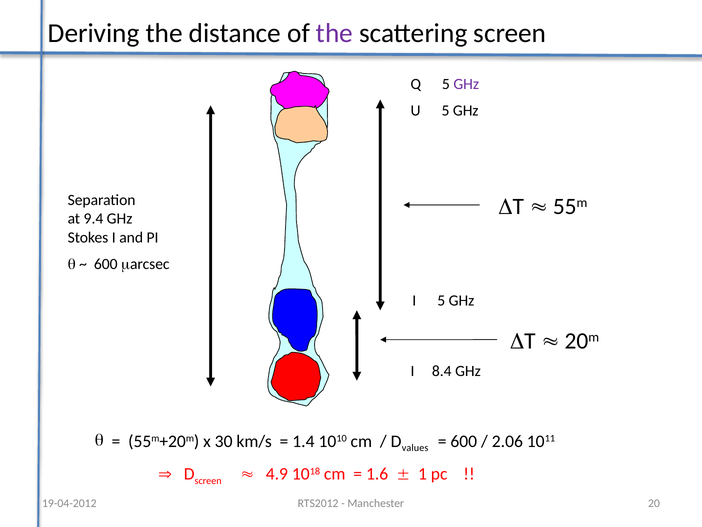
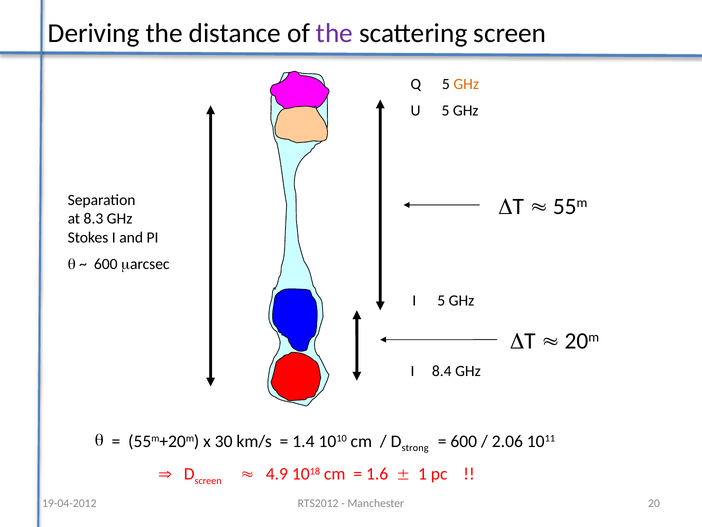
GHz at (466, 84) colour: purple -> orange
9.4: 9.4 -> 8.3
values: values -> strong
